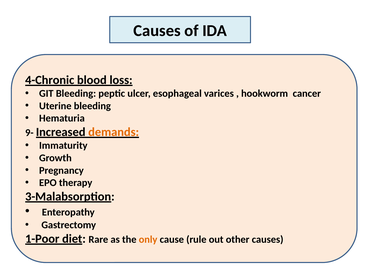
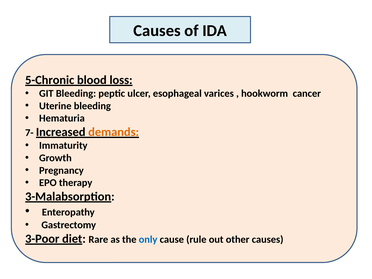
4-Chronic: 4-Chronic -> 5-Chronic
9-: 9- -> 7-
1-Poor: 1-Poor -> 3-Poor
only colour: orange -> blue
